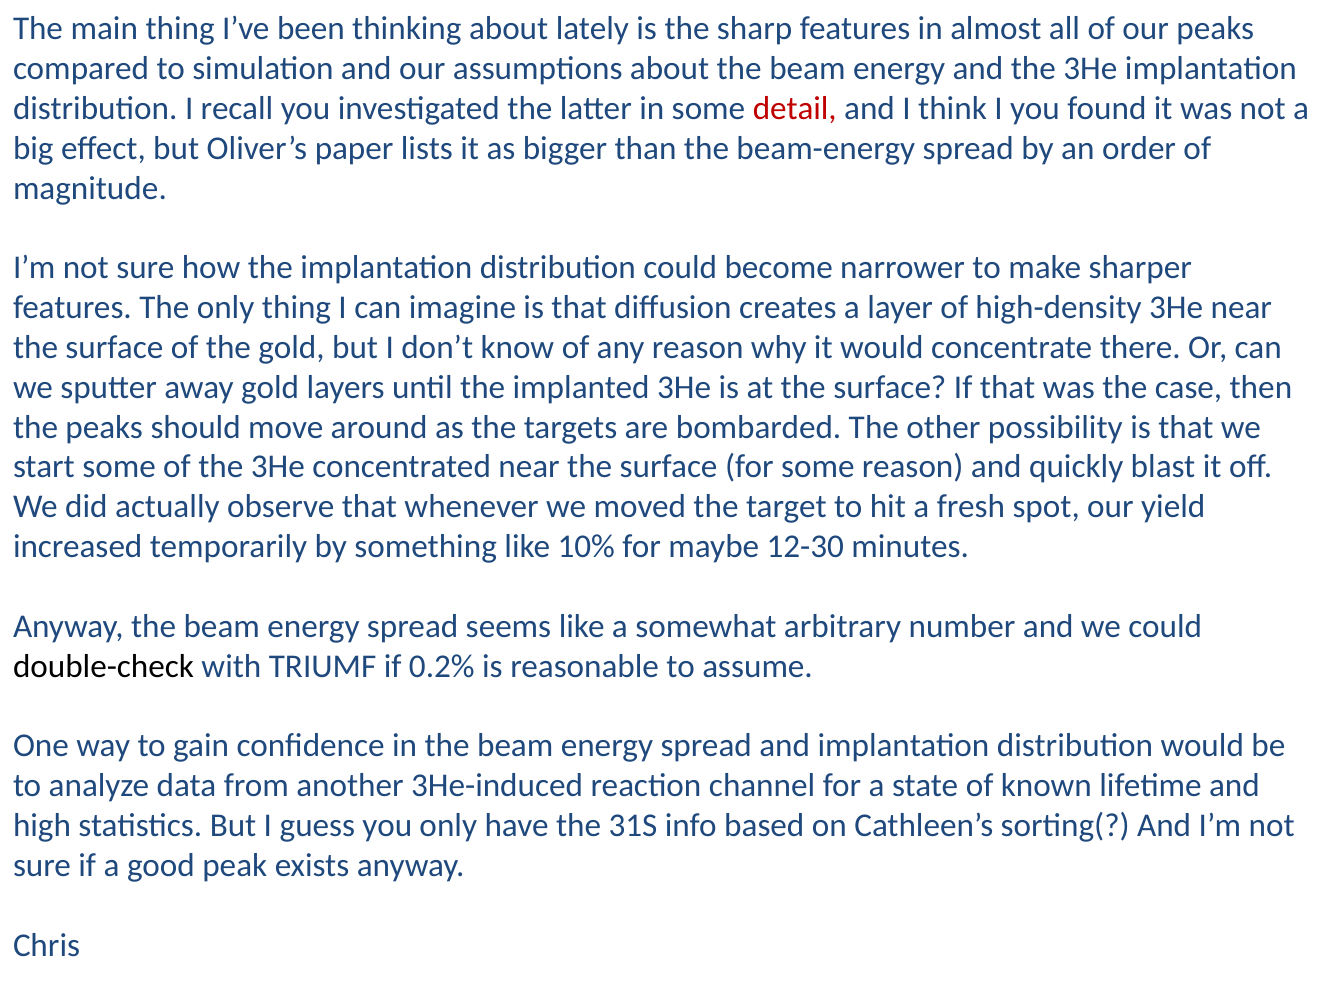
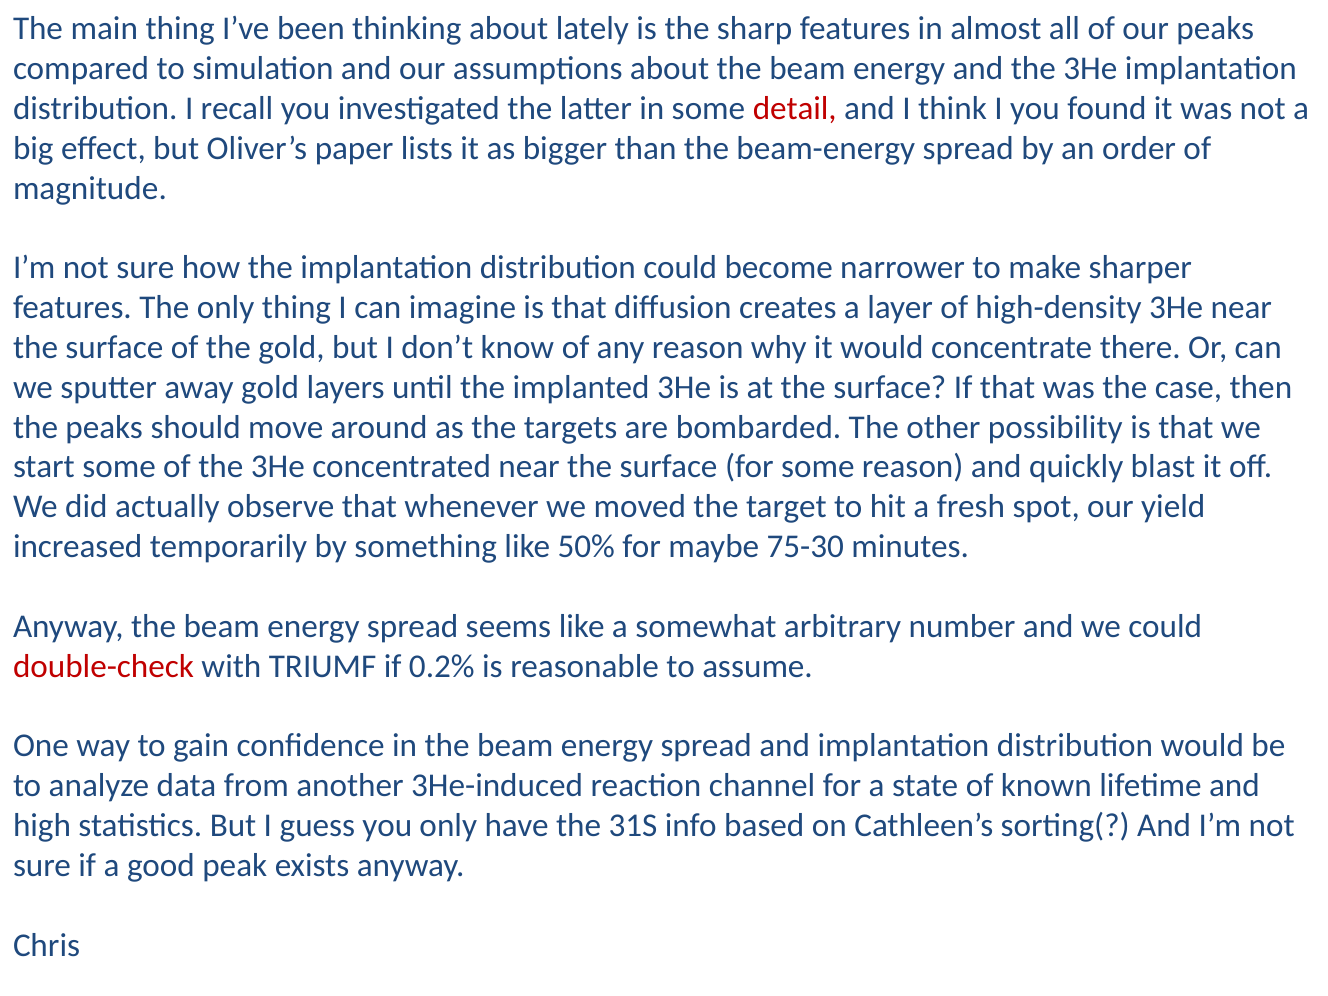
10%: 10% -> 50%
12-30: 12-30 -> 75-30
double-check colour: black -> red
